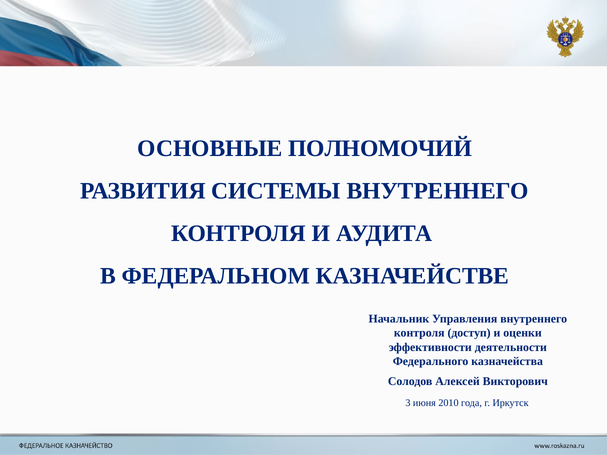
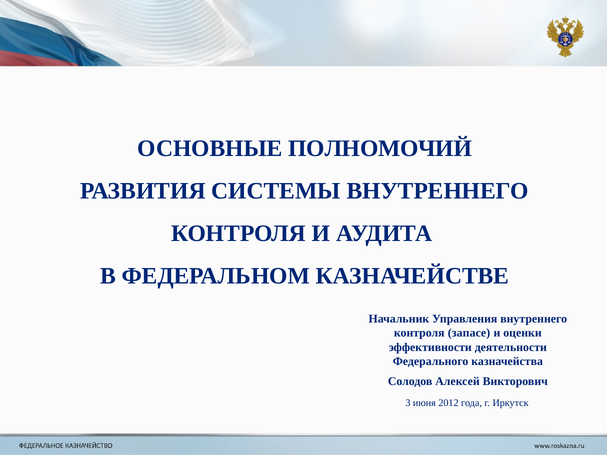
доступ: доступ -> запасе
2010: 2010 -> 2012
